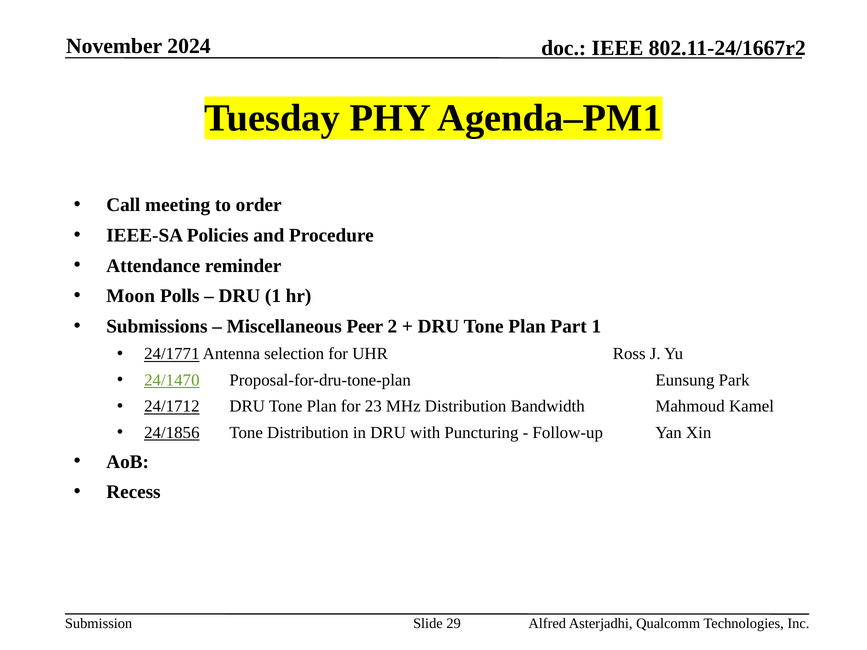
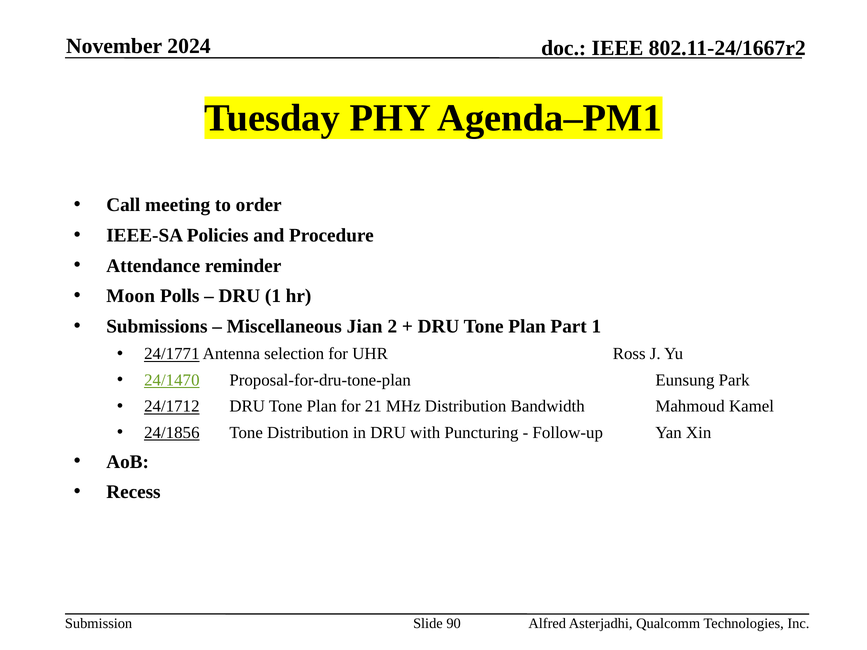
Peer: Peer -> Jian
23: 23 -> 21
29: 29 -> 90
